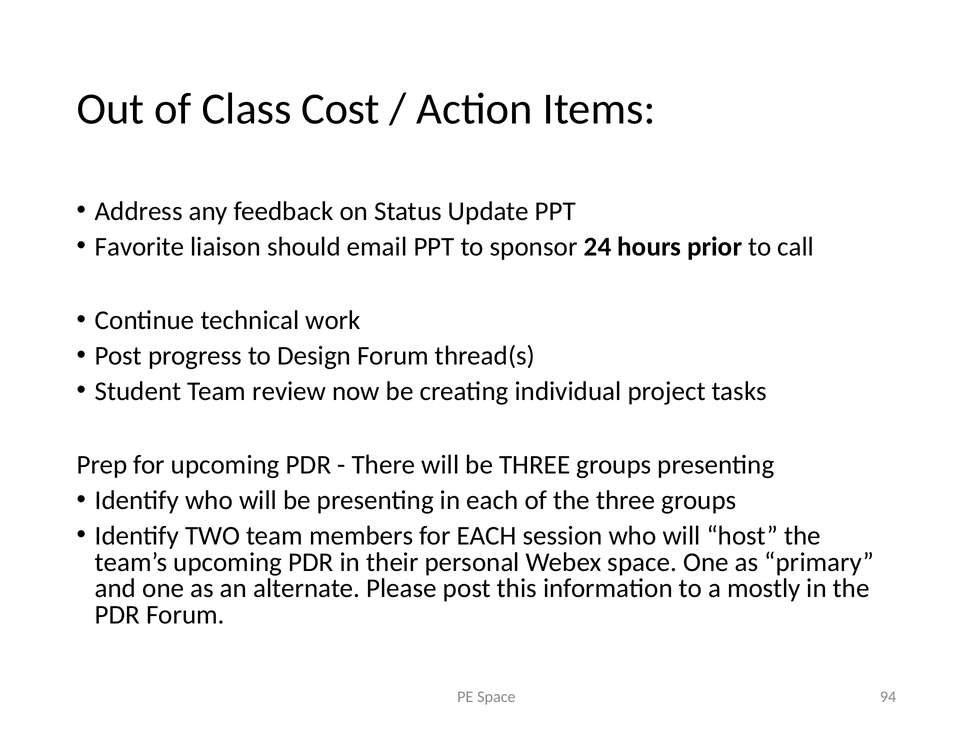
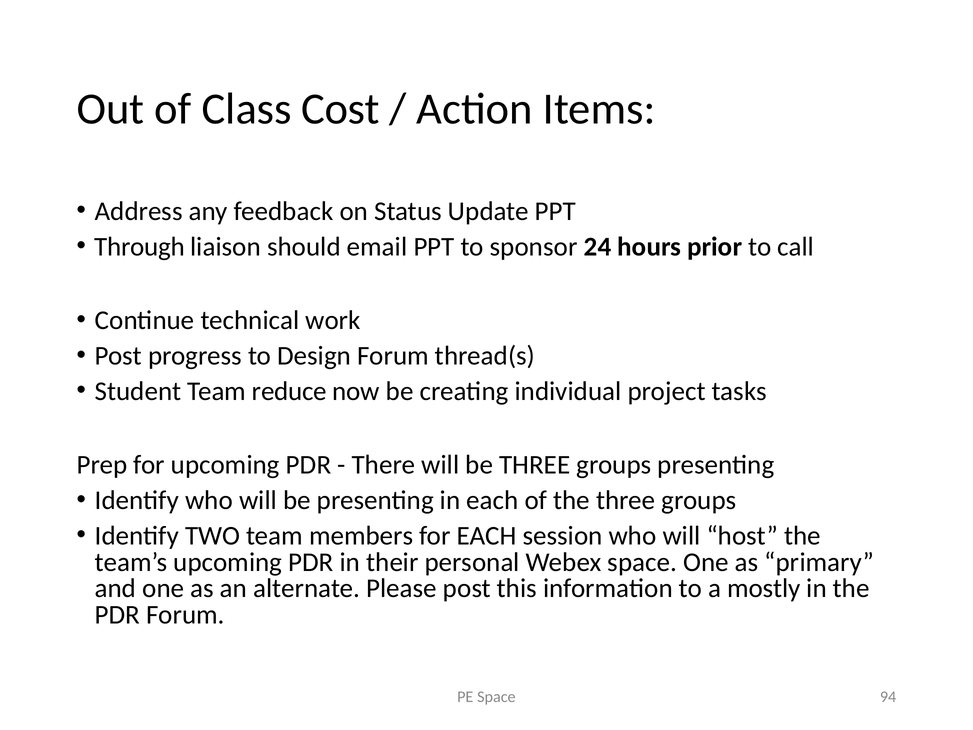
Favorite: Favorite -> Through
review: review -> reduce
